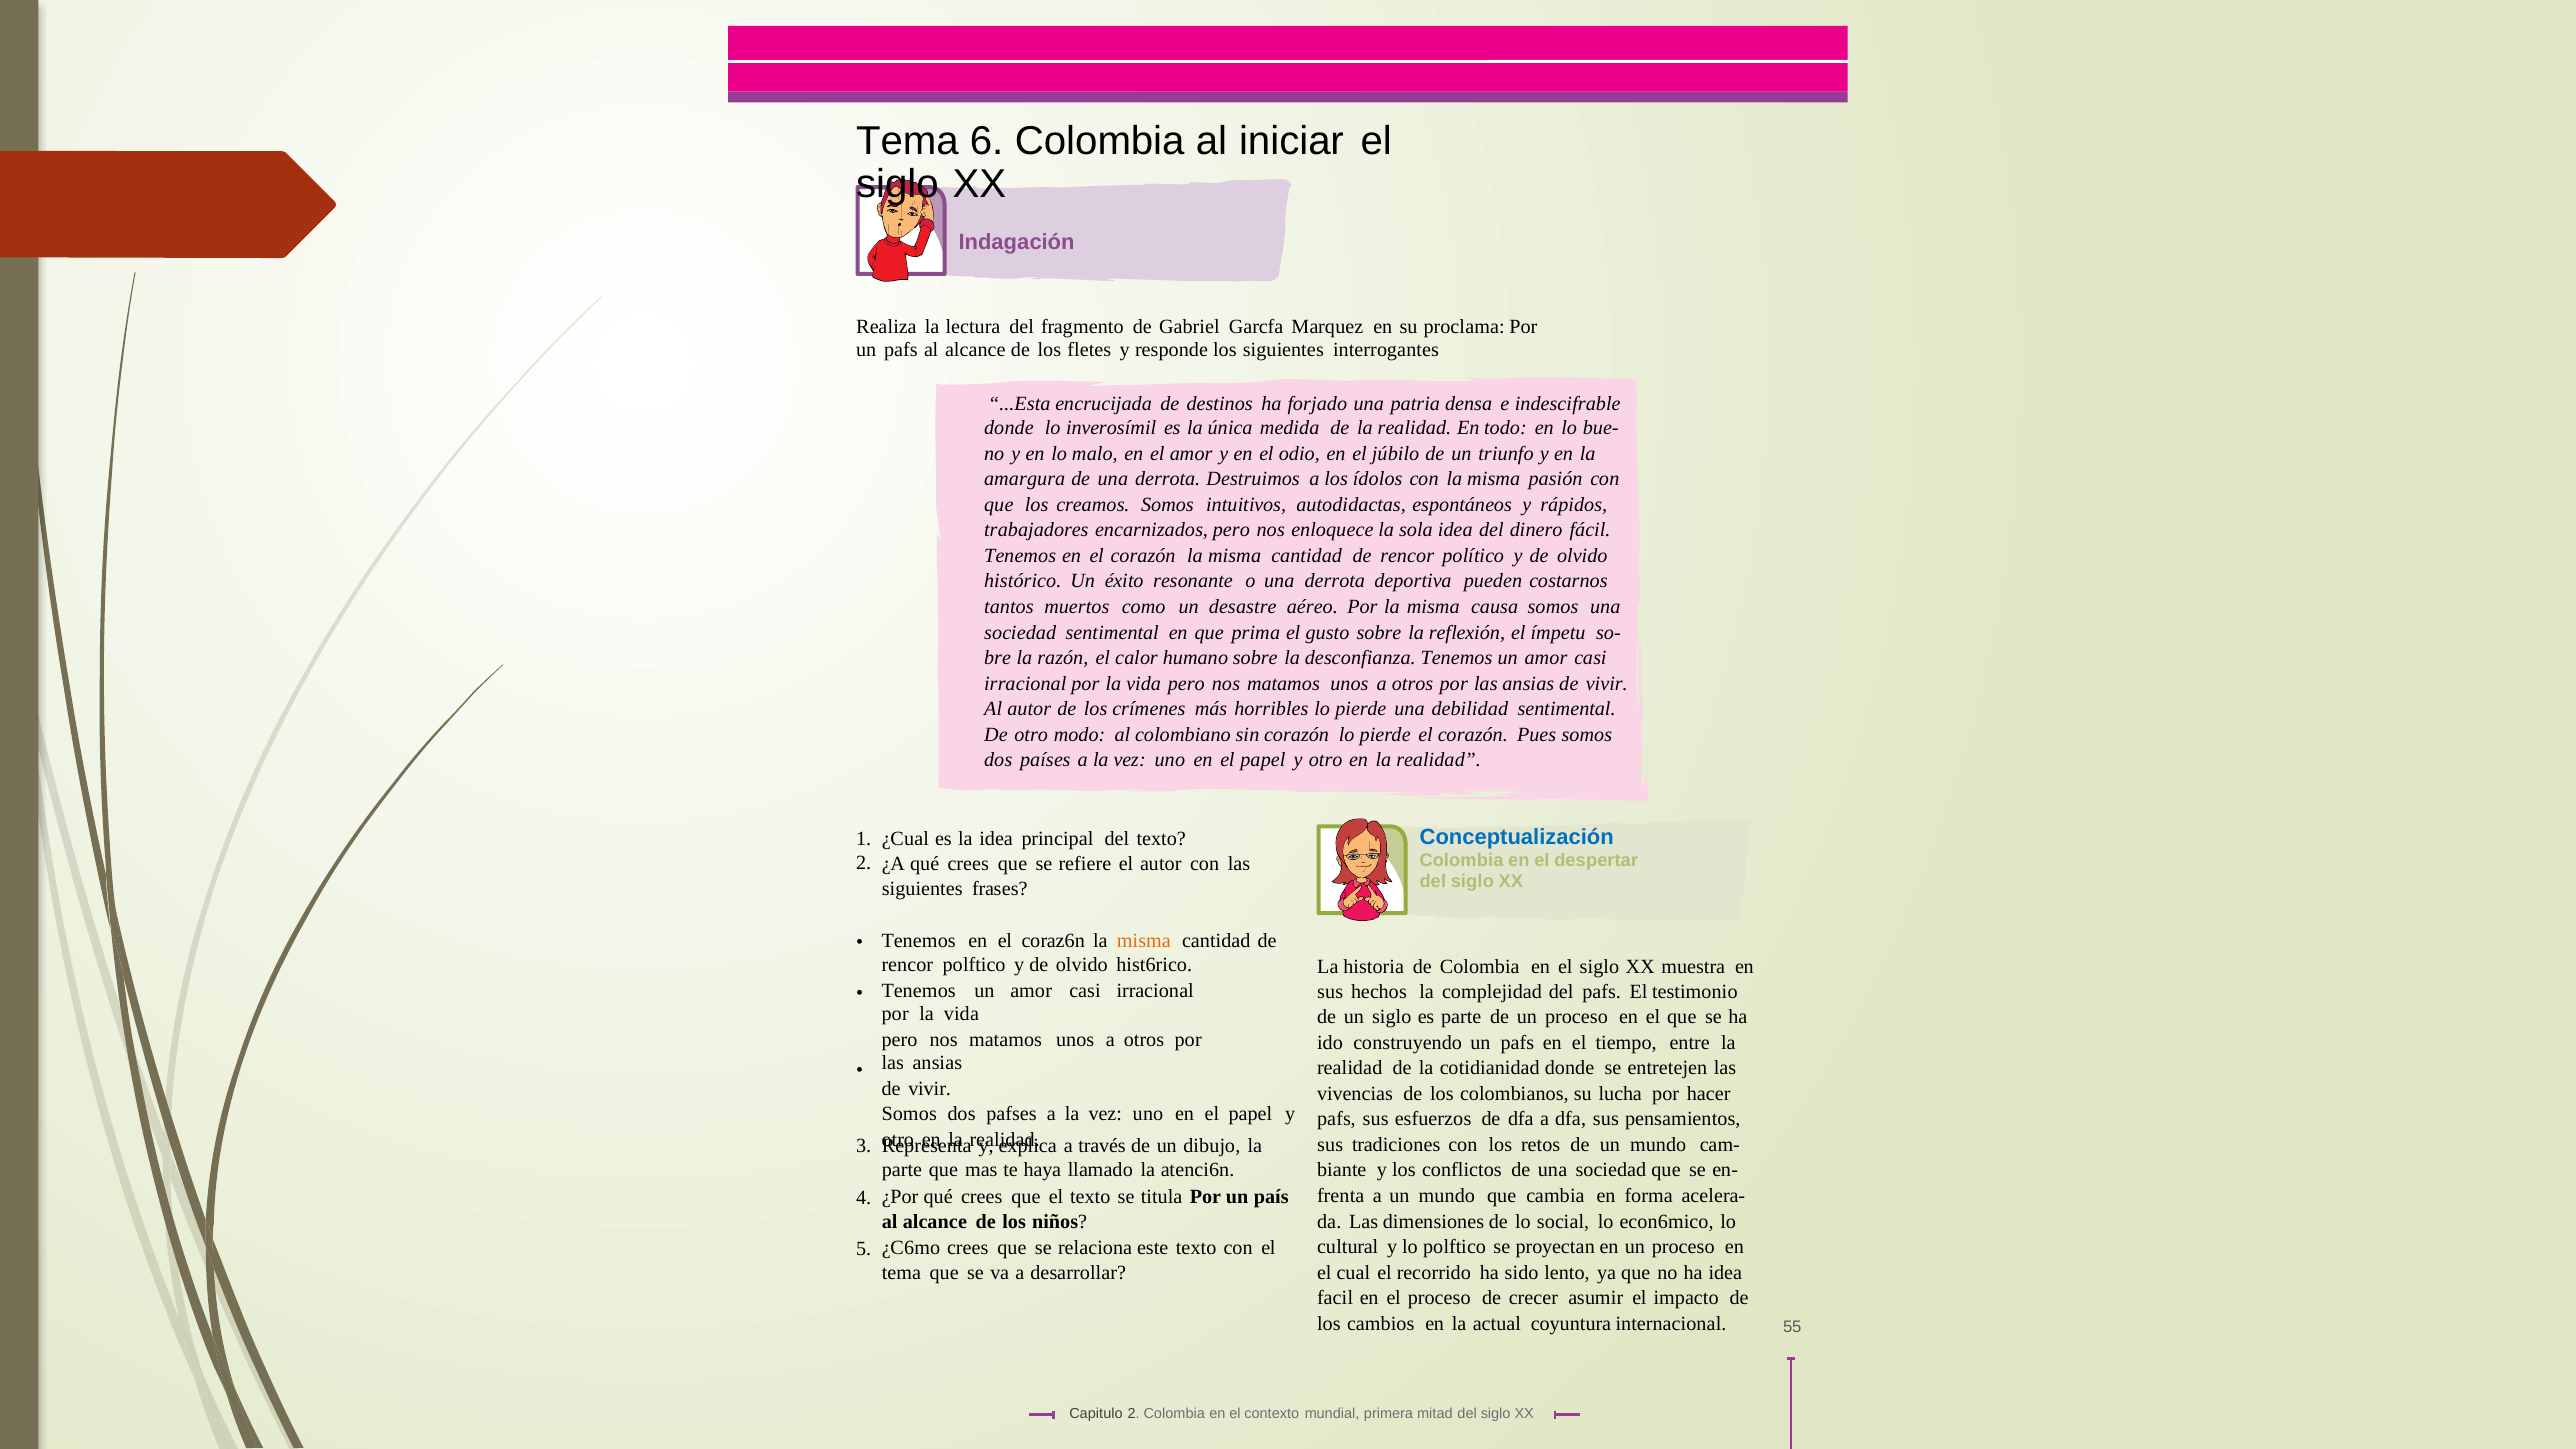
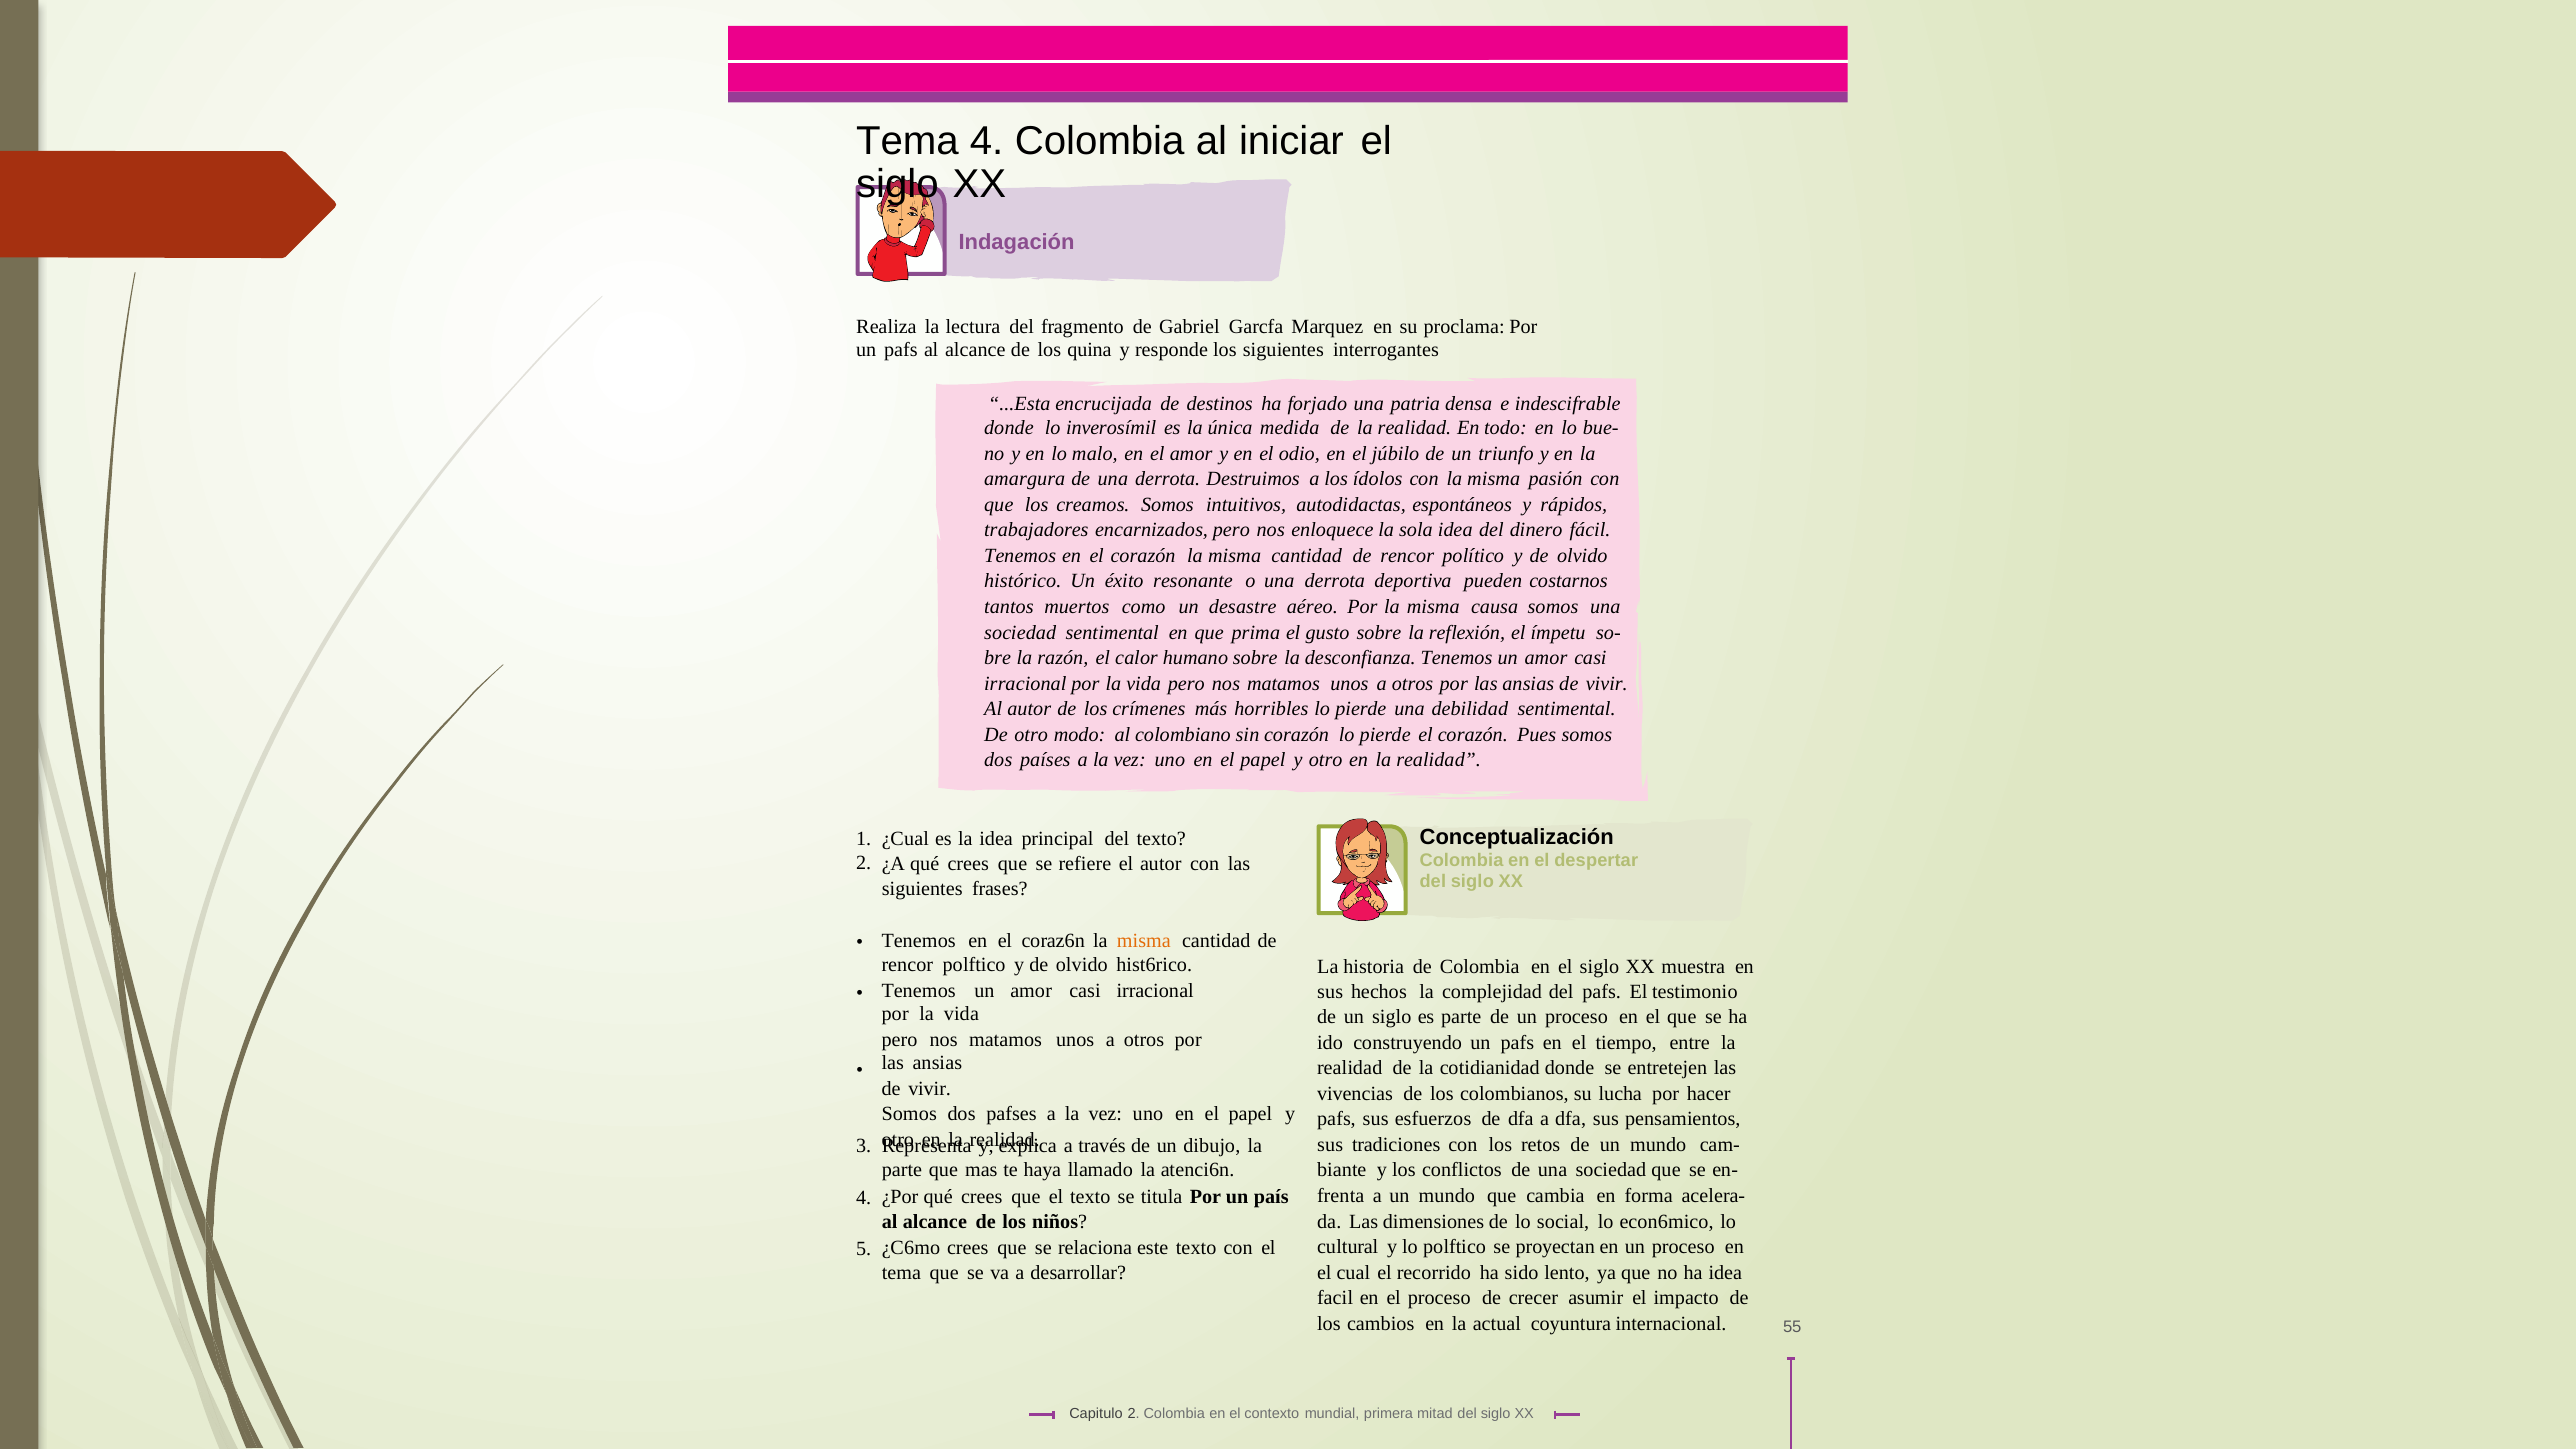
Tema 6: 6 -> 4
fletes: fletes -> quina
Conceptualización colour: blue -> black
